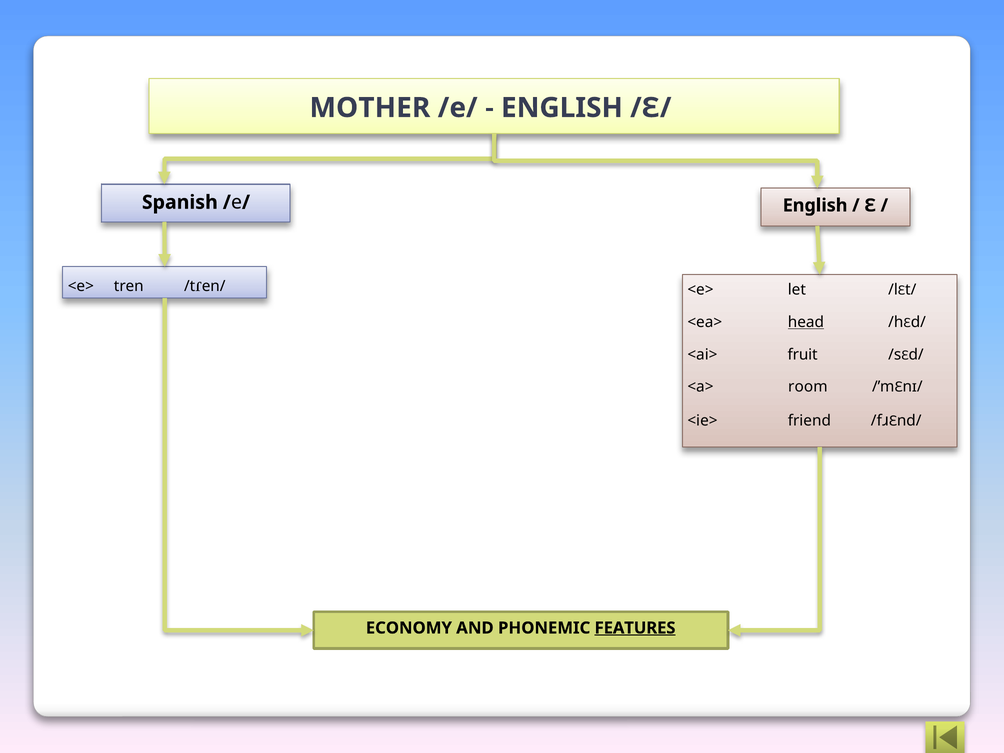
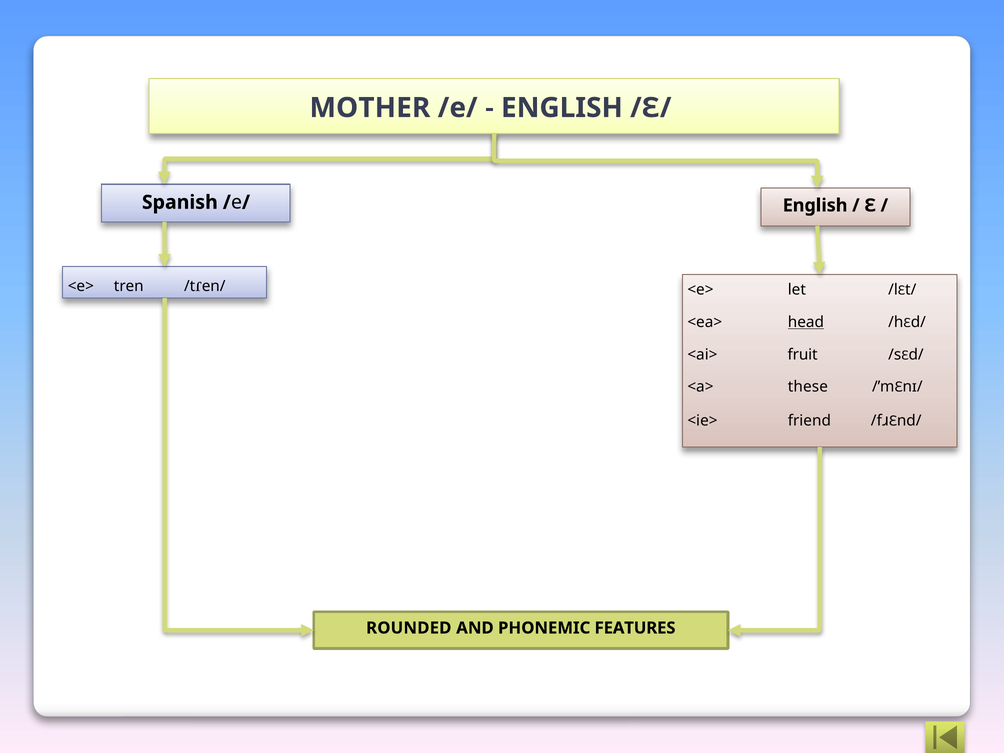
room: room -> these
ECONOMY: ECONOMY -> ROUNDED
FEATURES underline: present -> none
